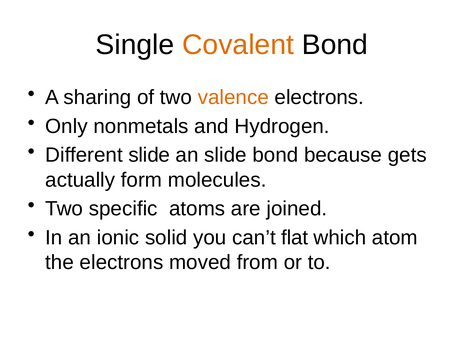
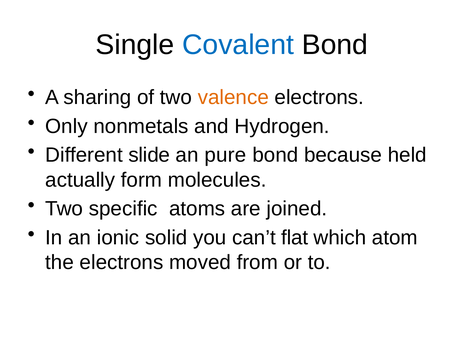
Covalent colour: orange -> blue
an slide: slide -> pure
gets: gets -> held
